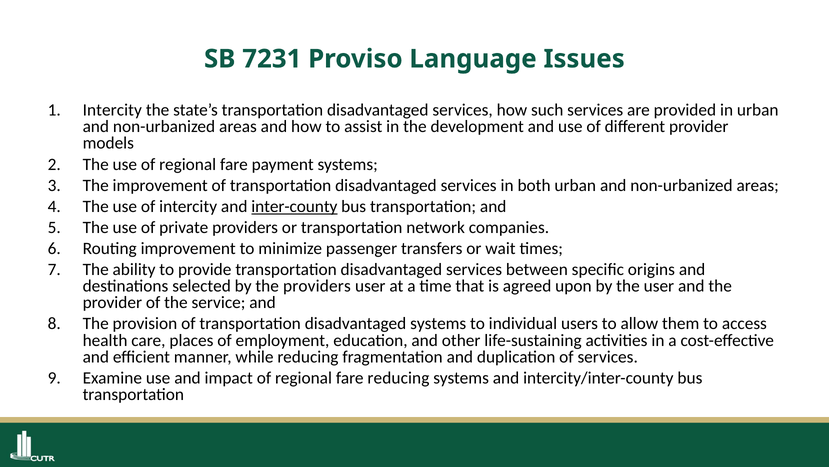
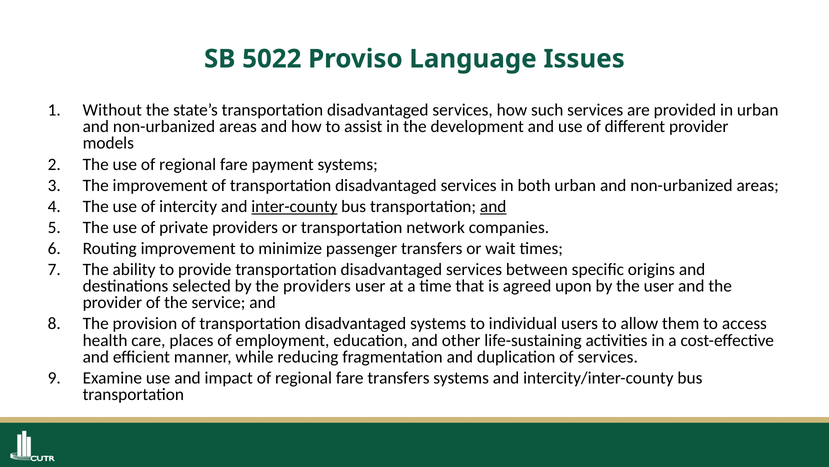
7231: 7231 -> 5022
Intercity at (112, 110): Intercity -> Without
and at (493, 206) underline: none -> present
fare reducing: reducing -> transfers
